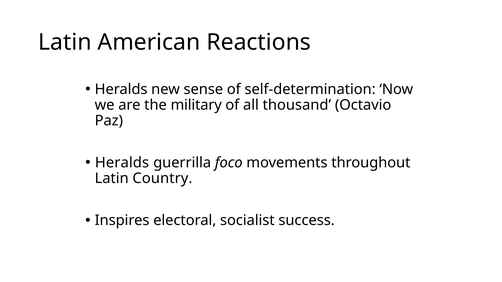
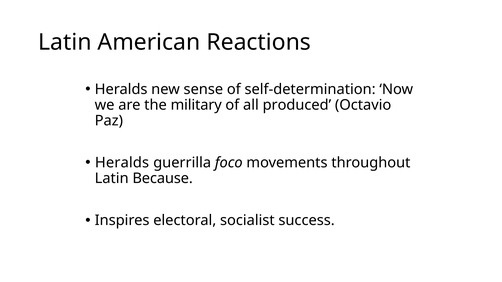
thousand: thousand -> produced
Country: Country -> Because
